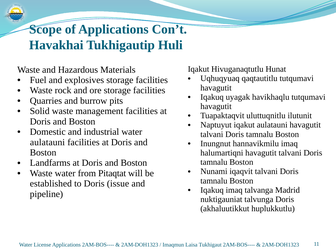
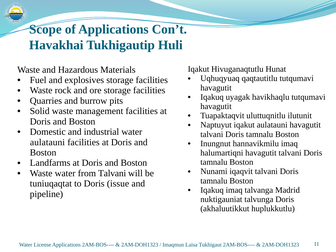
from Pitaqtat: Pitaqtat -> Talvani
established: established -> tuniuqaqtat
